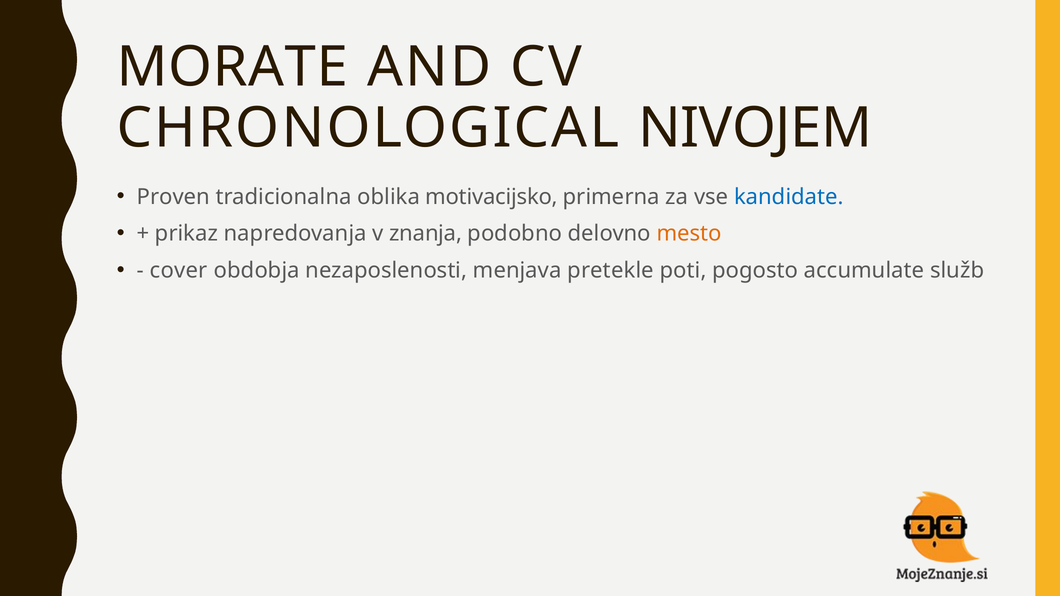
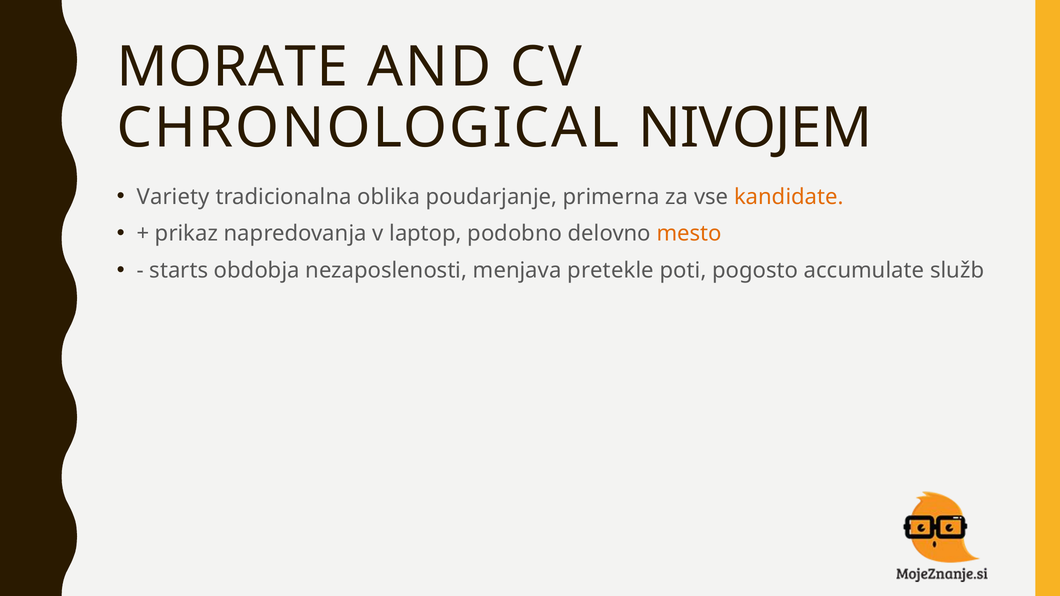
Proven: Proven -> Variety
motivacijsko: motivacijsko -> poudarjanje
kandidate colour: blue -> orange
znanja: znanja -> laptop
cover: cover -> starts
